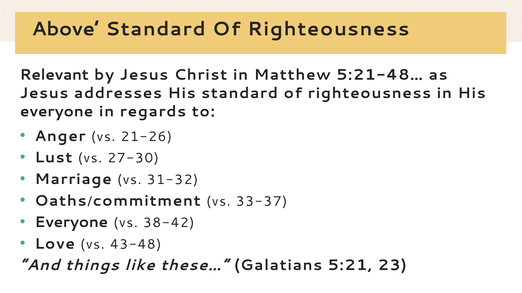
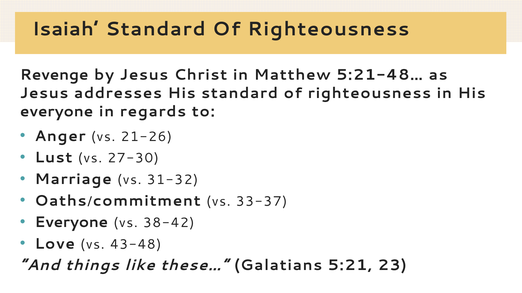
Above: Above -> Isaiah
Relevant: Relevant -> Revenge
